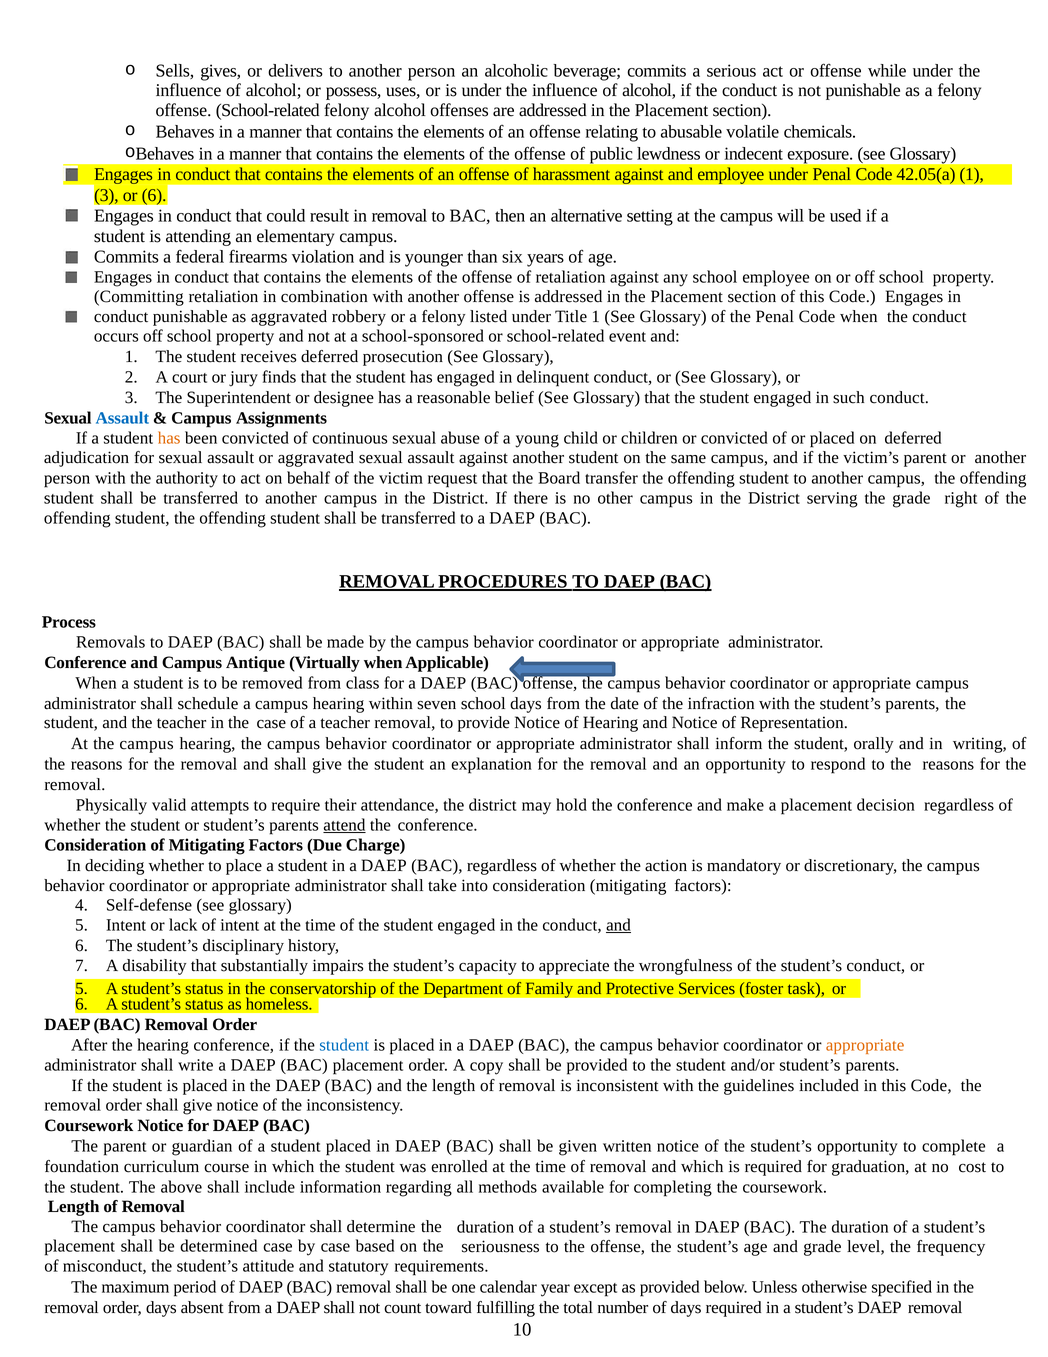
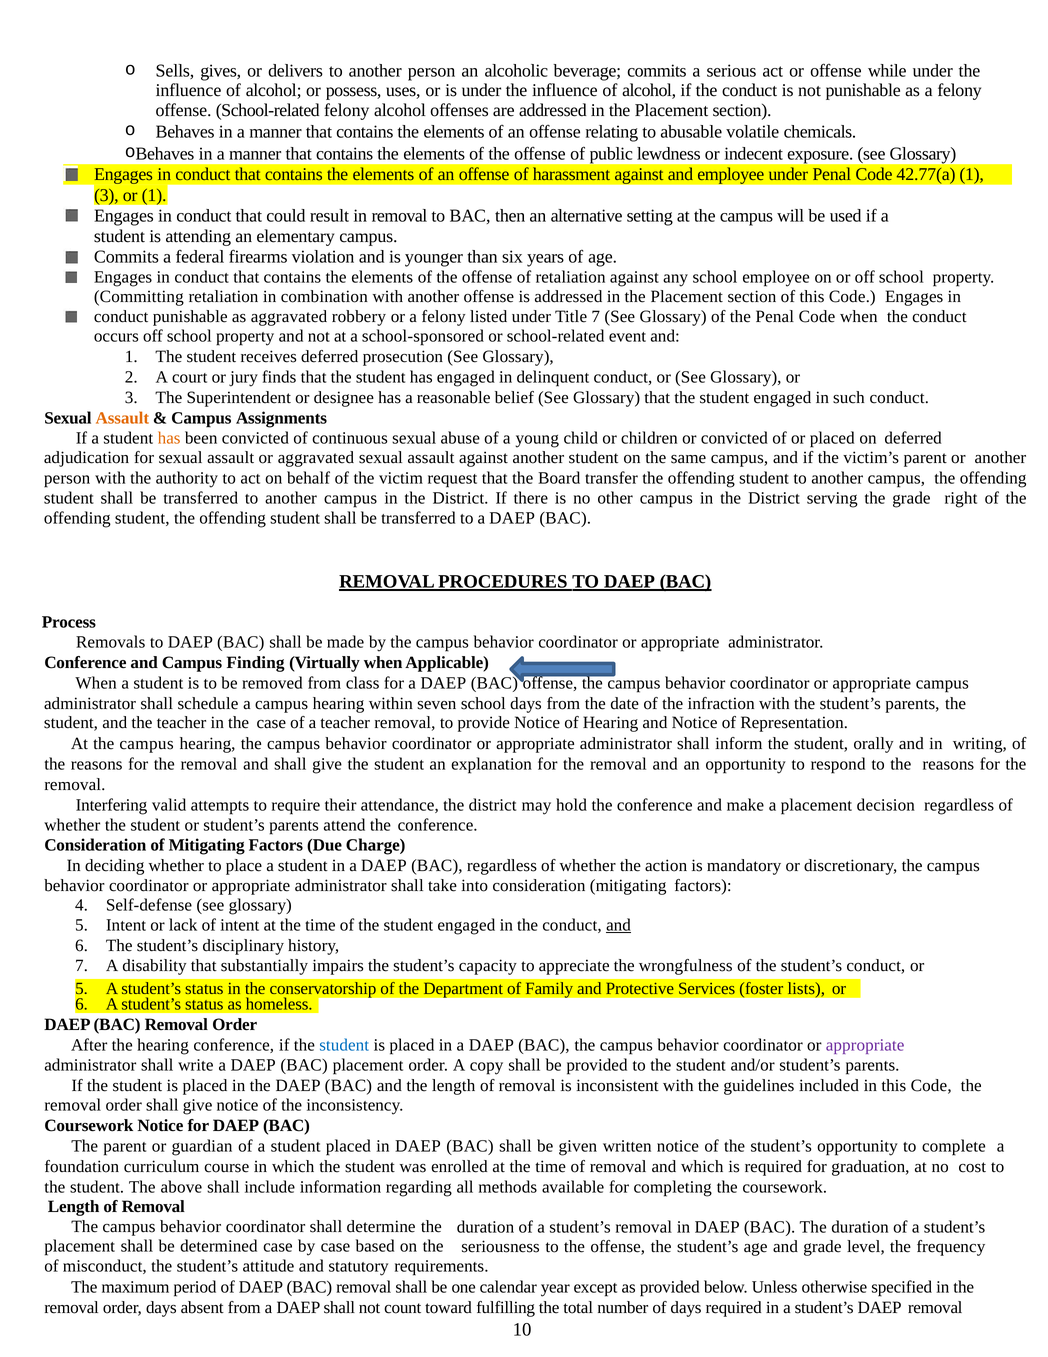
42.05(a: 42.05(a -> 42.77(a
6 at (154, 195): 6 -> 1
Title 1: 1 -> 7
Assault at (122, 418) colour: blue -> orange
Antique: Antique -> Finding
Physically: Physically -> Interfering
attend underline: present -> none
task: task -> lists
appropriate at (865, 1045) colour: orange -> purple
